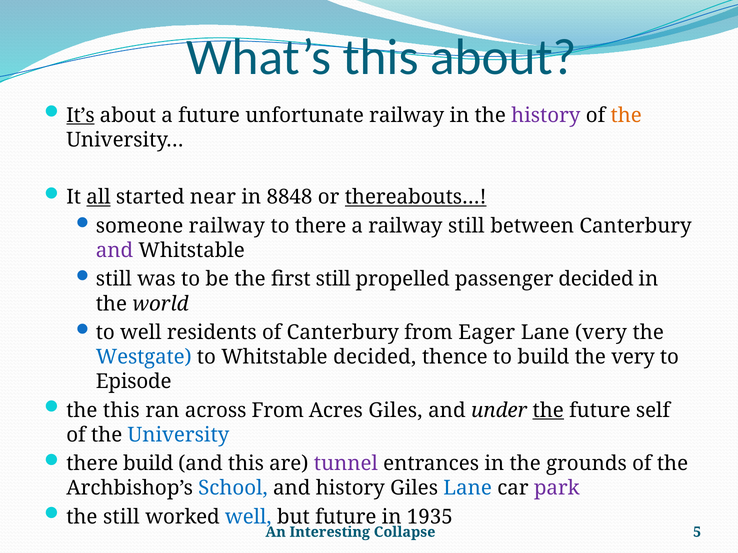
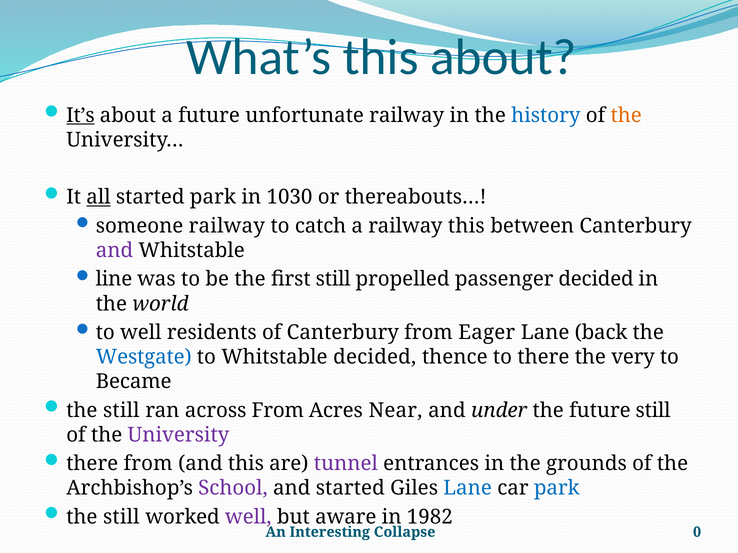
history at (546, 115) colour: purple -> blue
started near: near -> park
8848: 8848 -> 1030
thereabouts… underline: present -> none
to there: there -> catch
railway still: still -> this
still at (114, 279): still -> line
Lane very: very -> back
to build: build -> there
Episode: Episode -> Became
this at (121, 411): this -> still
Acres Giles: Giles -> Near
the at (548, 411) underline: present -> none
future self: self -> still
University colour: blue -> purple
there build: build -> from
School colour: blue -> purple
and history: history -> started
park at (557, 489) colour: purple -> blue
well at (248, 517) colour: blue -> purple
but future: future -> aware
1935: 1935 -> 1982
5: 5 -> 0
